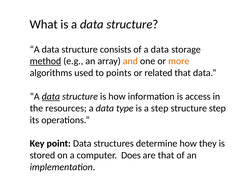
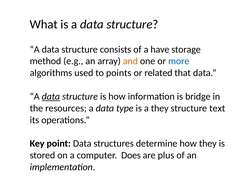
of a data: data -> have
method underline: present -> none
more colour: orange -> blue
access: access -> bridge
a step: step -> they
structure step: step -> text
are that: that -> plus
